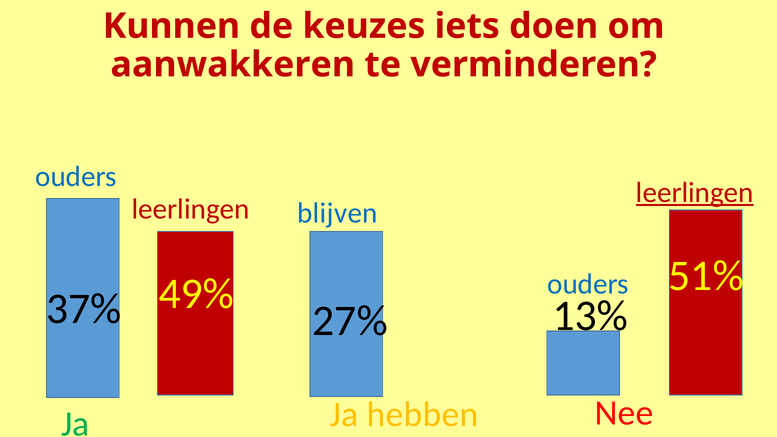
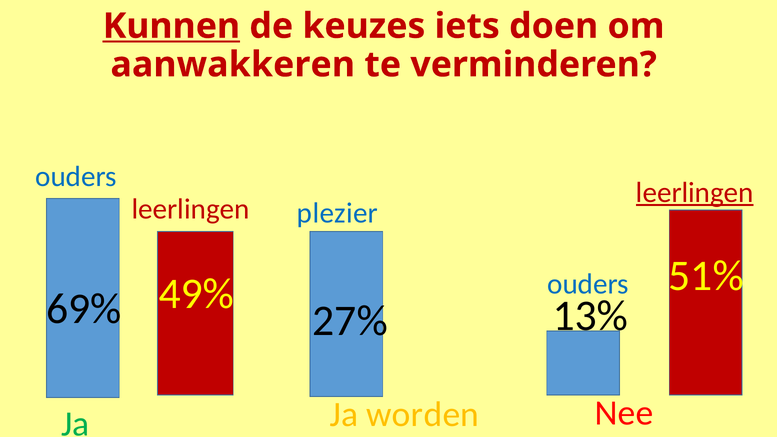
Kunnen underline: none -> present
blijven: blijven -> plezier
37%: 37% -> 69%
hebben: hebben -> worden
